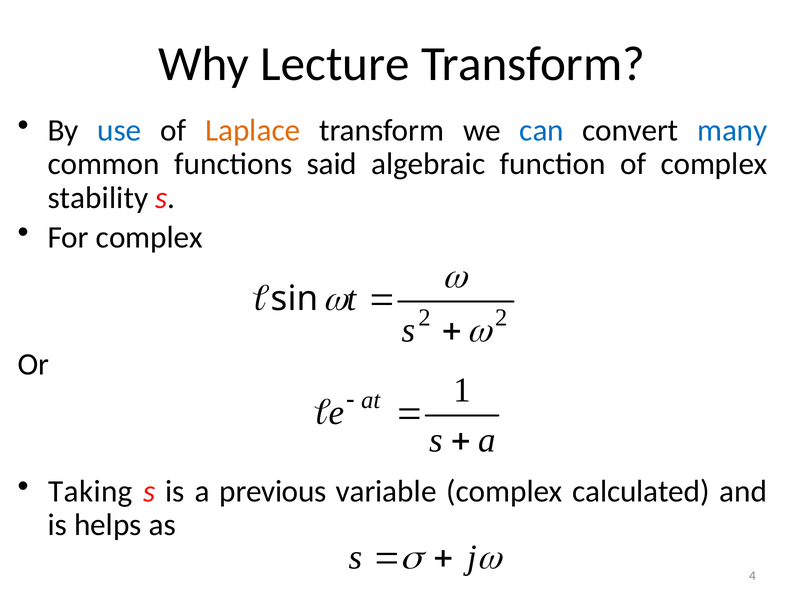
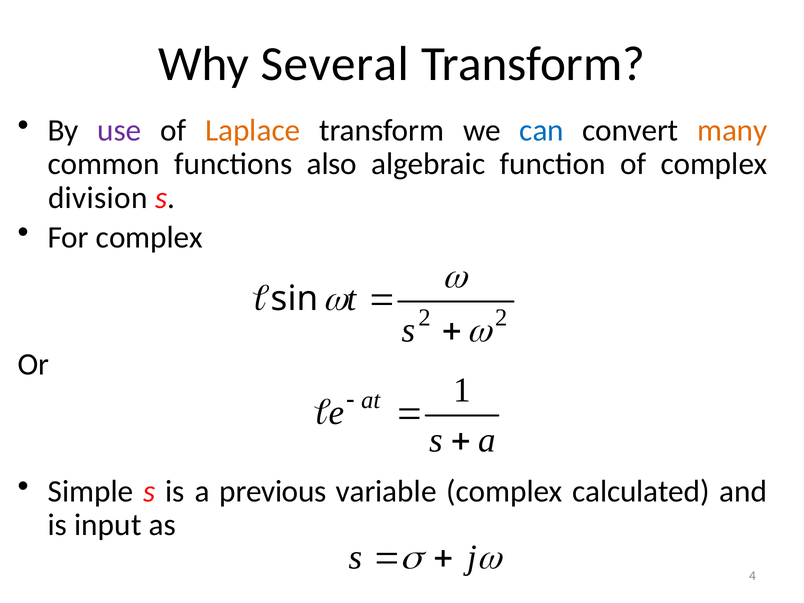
Lecture: Lecture -> Several
use colour: blue -> purple
many colour: blue -> orange
said: said -> also
stability: stability -> division
Taking: Taking -> Simple
helps: helps -> input
